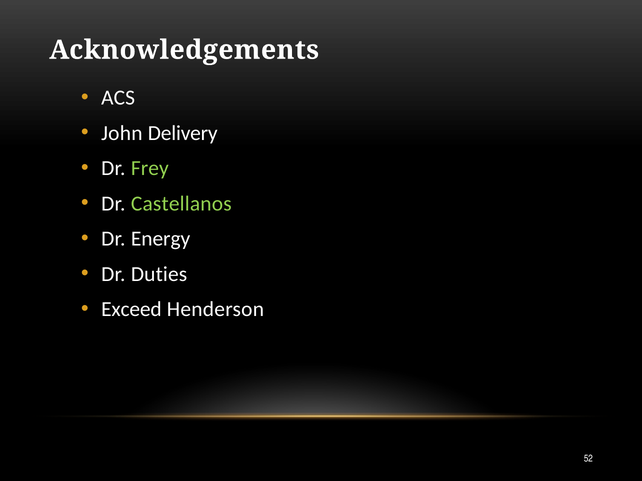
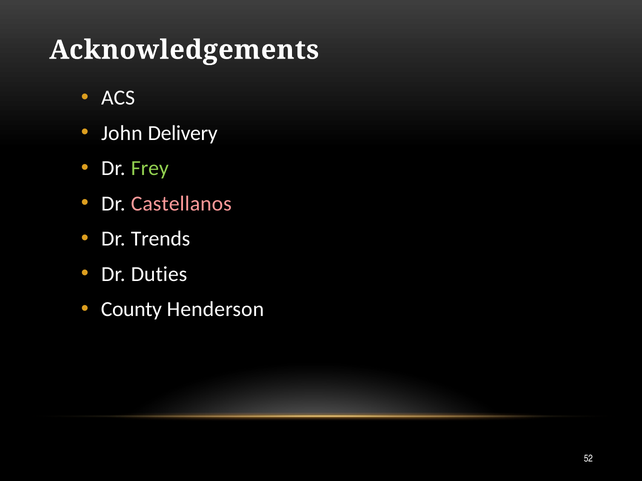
Castellanos colour: light green -> pink
Energy: Energy -> Trends
Exceed: Exceed -> County
